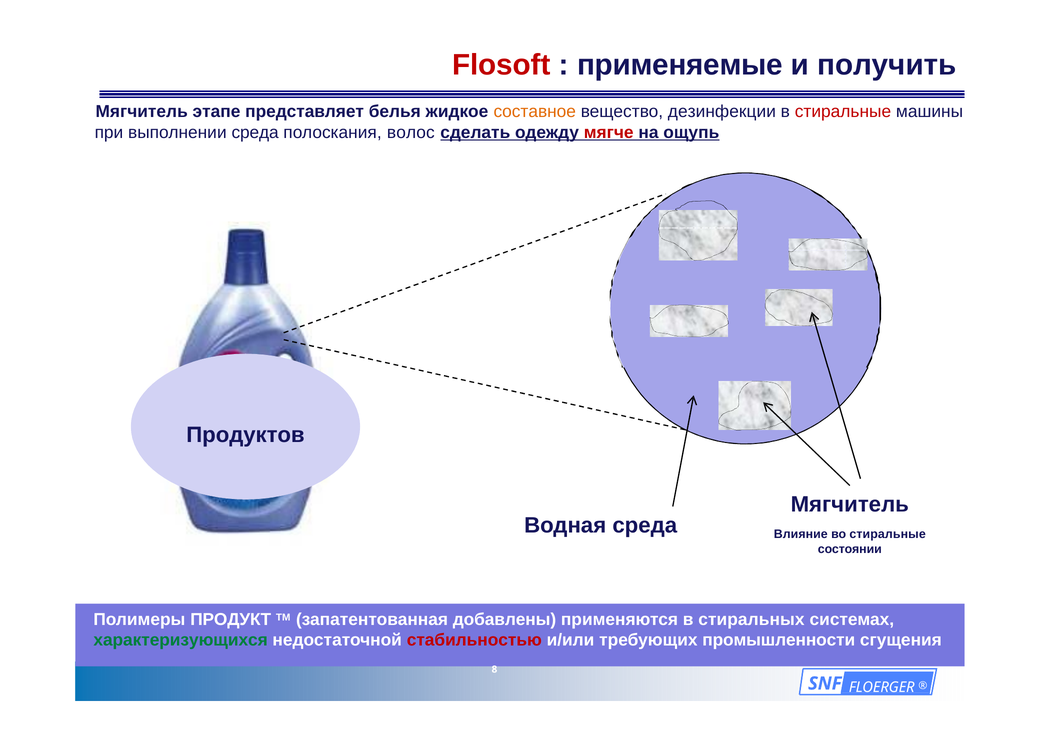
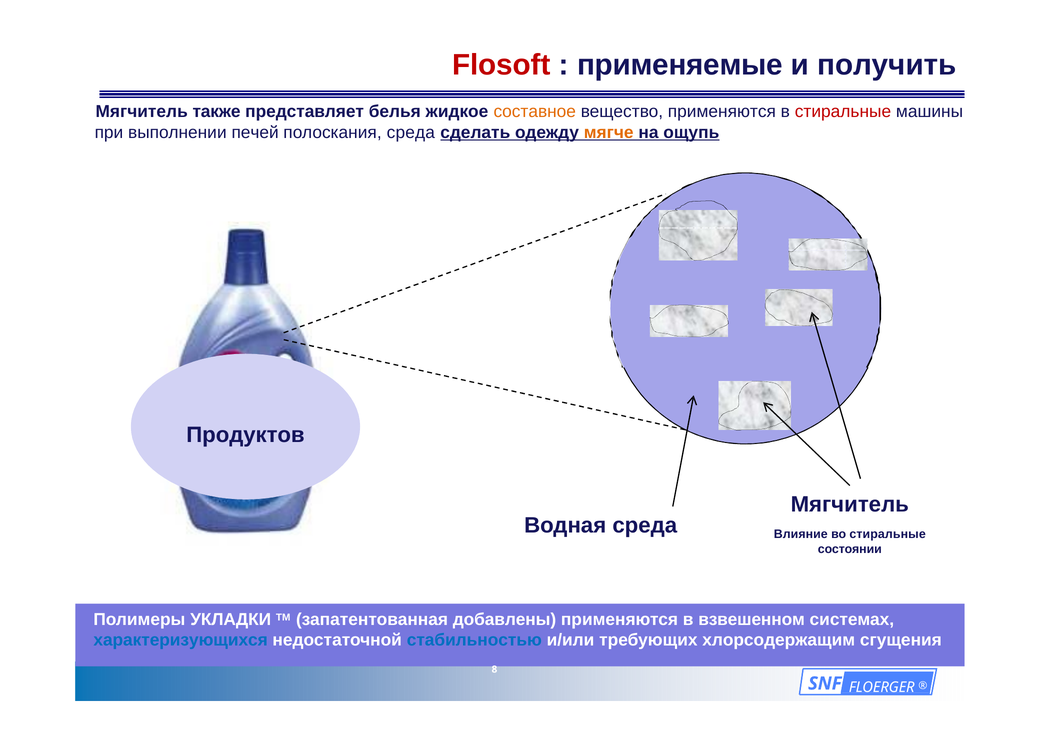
этапе: этапе -> также
вещество дезинфекции: дезинфекции -> применяются
выполнении среда: среда -> печей
полоскания волос: волос -> среда
мягче colour: red -> orange
ПРОДУКТ: ПРОДУКТ -> УКЛАДКИ
стиральных: стиральных -> взвешенном
характеризующихся colour: green -> blue
стабильностью colour: red -> blue
промышленности: промышленности -> хлорсодержащим
